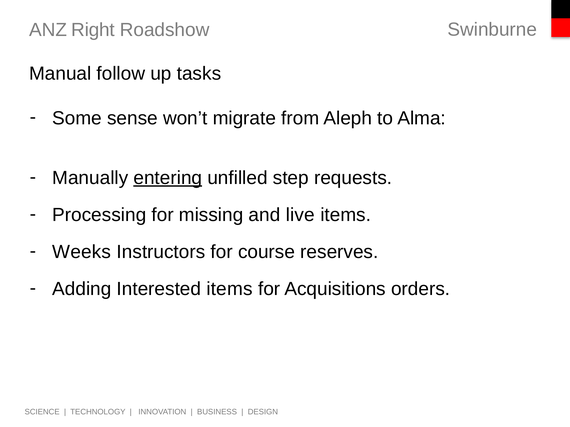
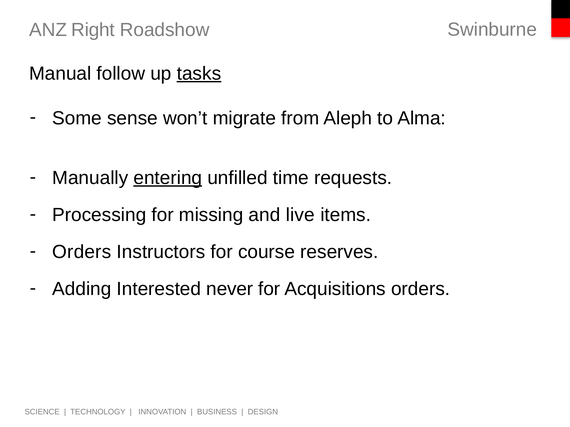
tasks underline: none -> present
step: step -> time
Weeks at (82, 252): Weeks -> Orders
Interested items: items -> never
